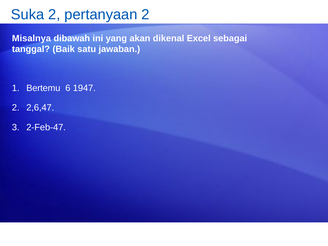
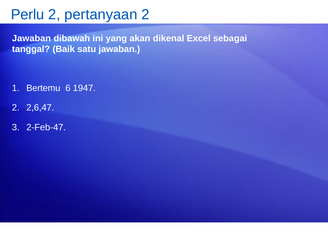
Suka: Suka -> Perlu
Misalnya at (31, 38): Misalnya -> Jawaban
